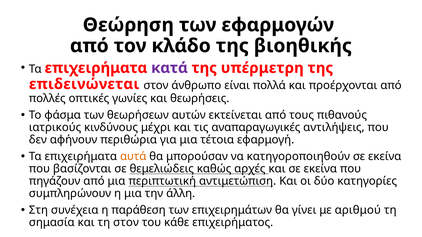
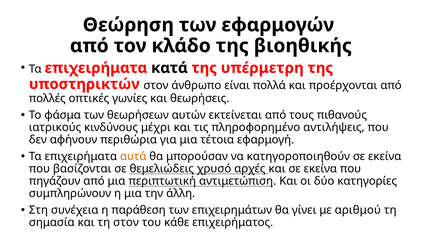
κατά colour: purple -> black
επιδεινώνεται: επιδεινώνεται -> υποστηρικτών
αναπαραγωγικές: αναπαραγωγικές -> πληροφορημένο
καθώς: καθώς -> χρυσό
